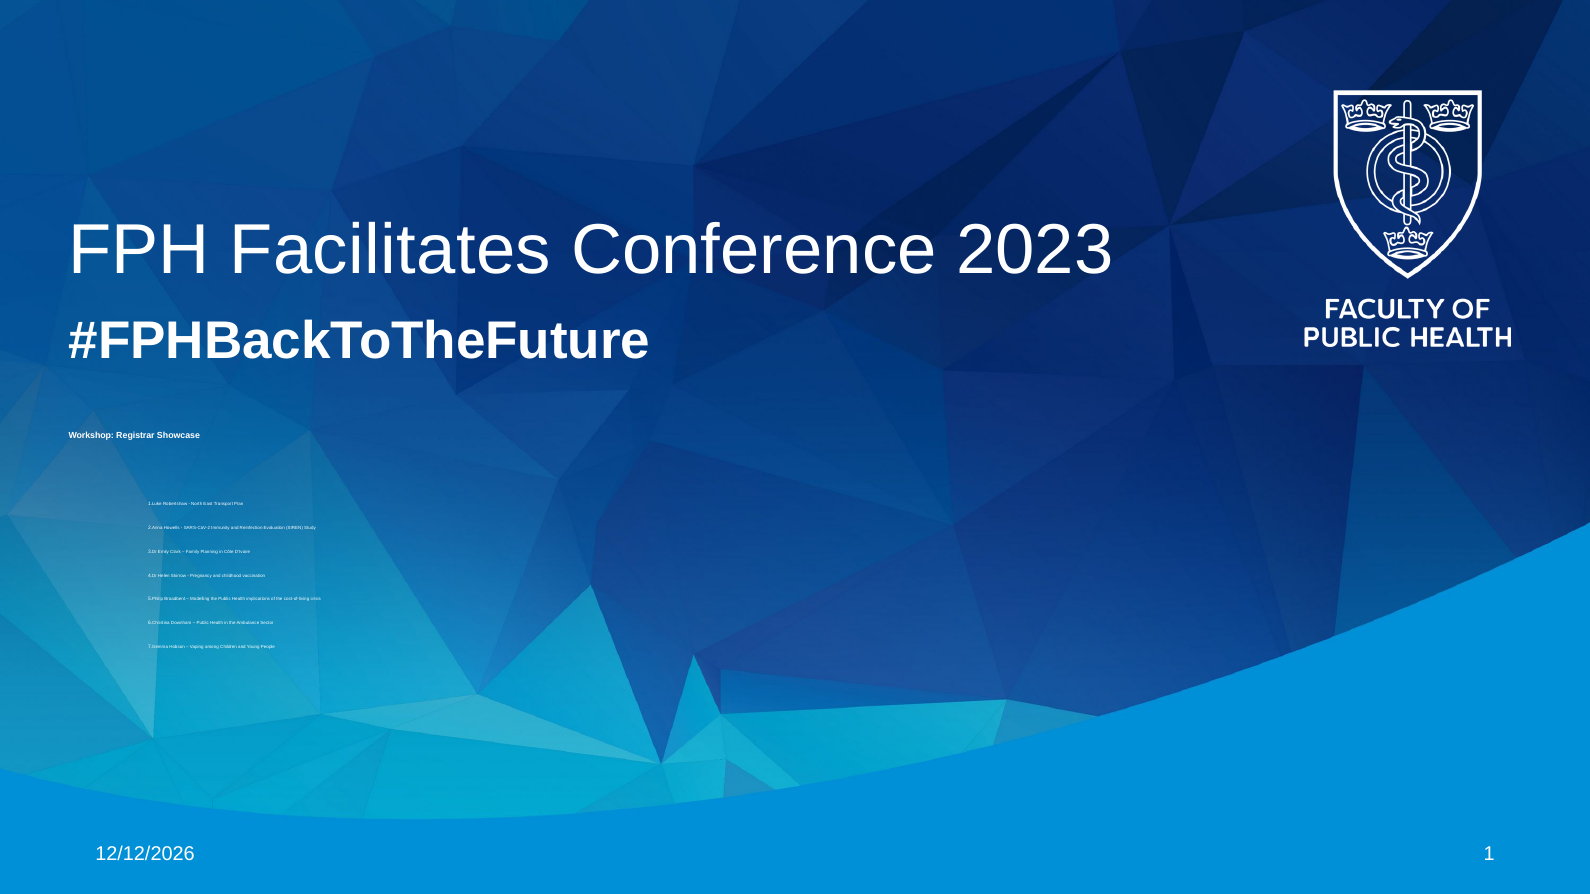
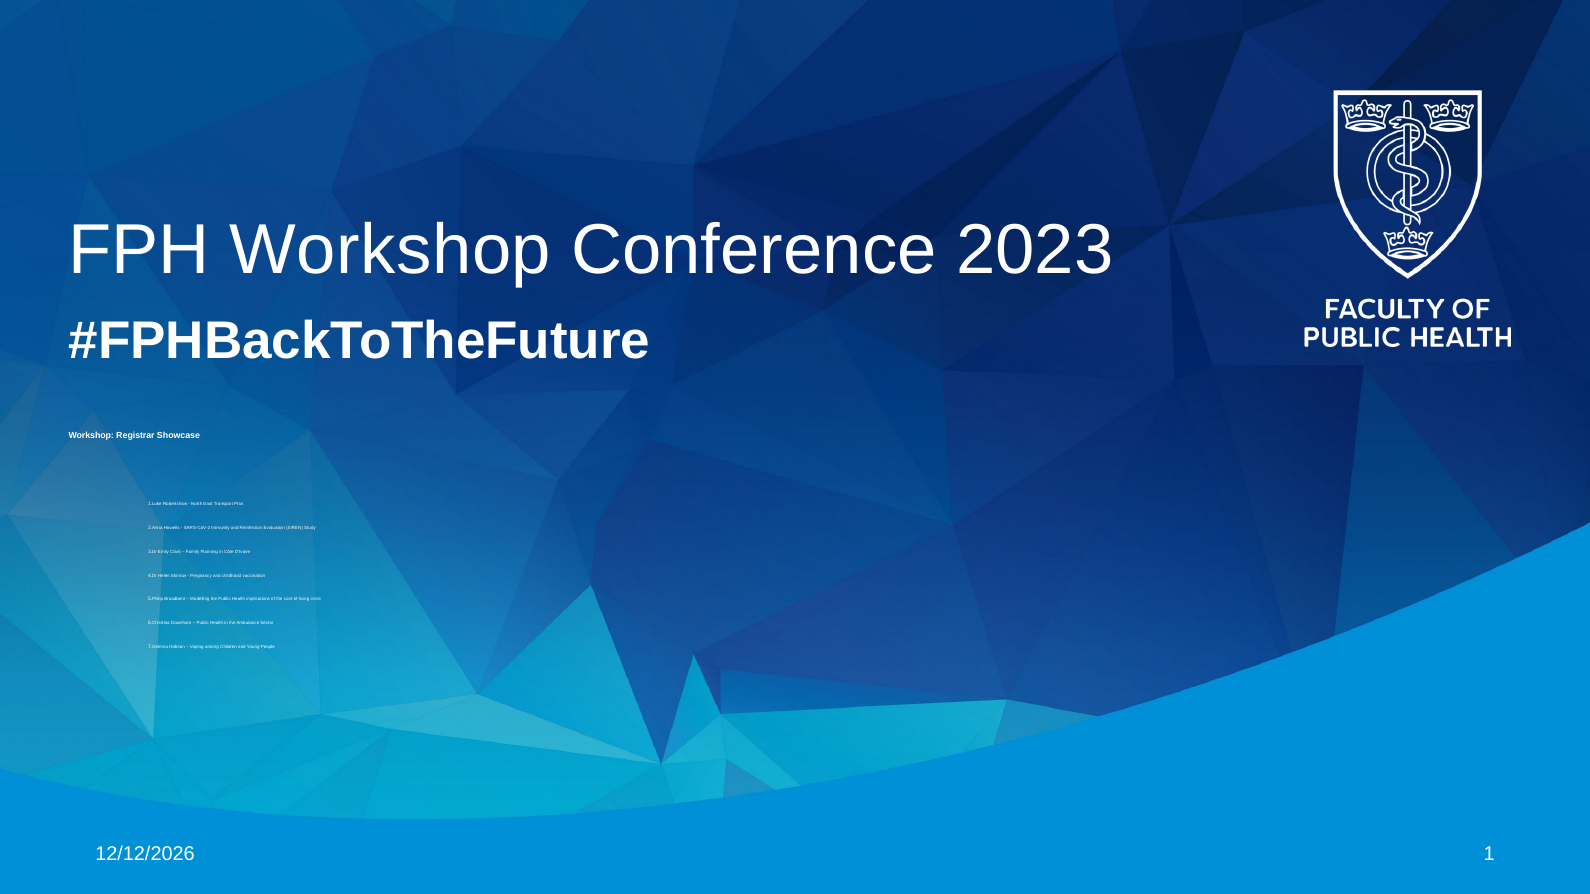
FPH Facilitates: Facilitates -> Workshop
